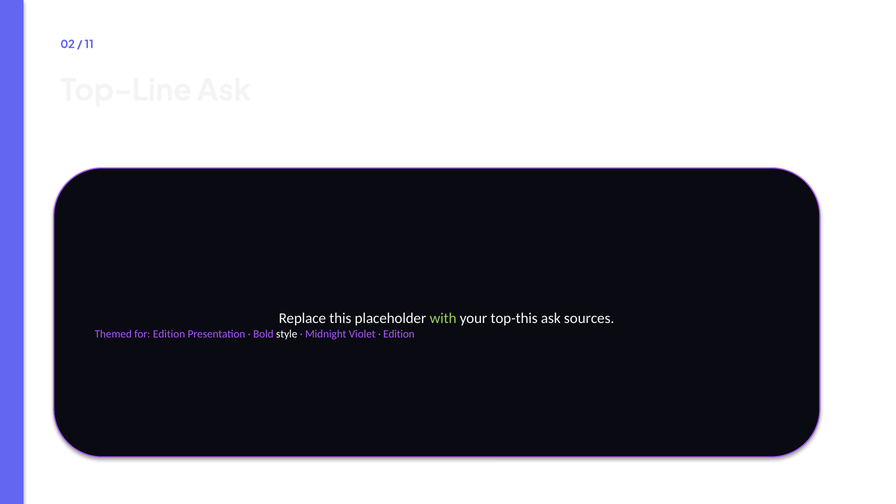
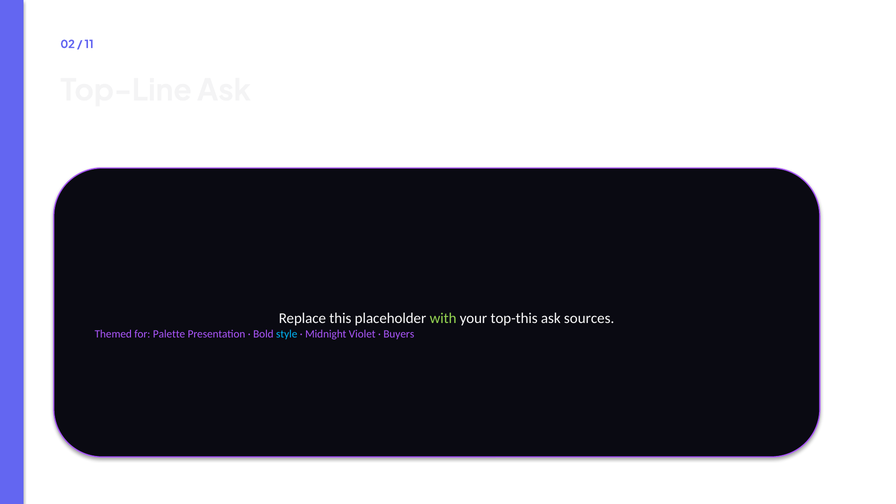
for Edition: Edition -> Palette
style colour: white -> light blue
Edition at (399, 334): Edition -> Buyers
